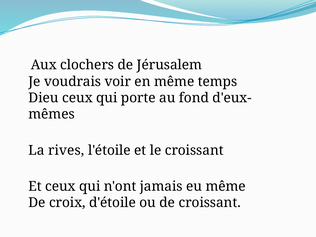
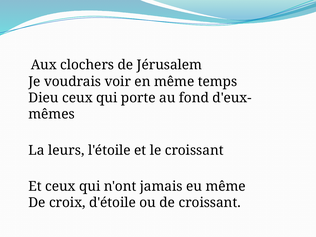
rives: rives -> leurs
